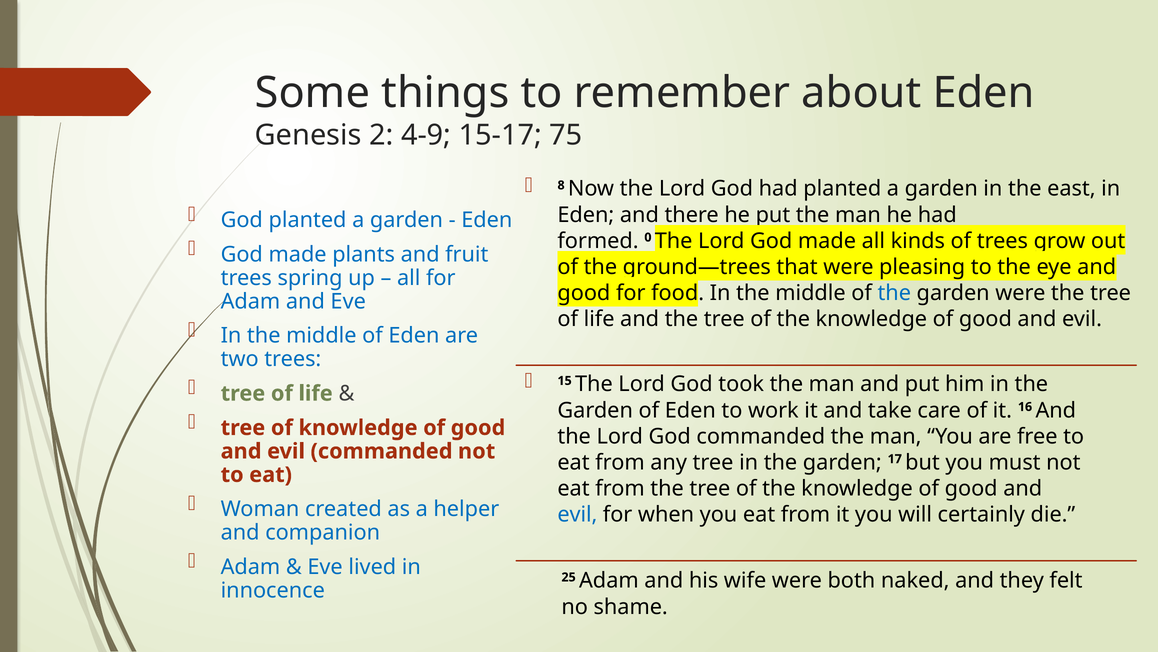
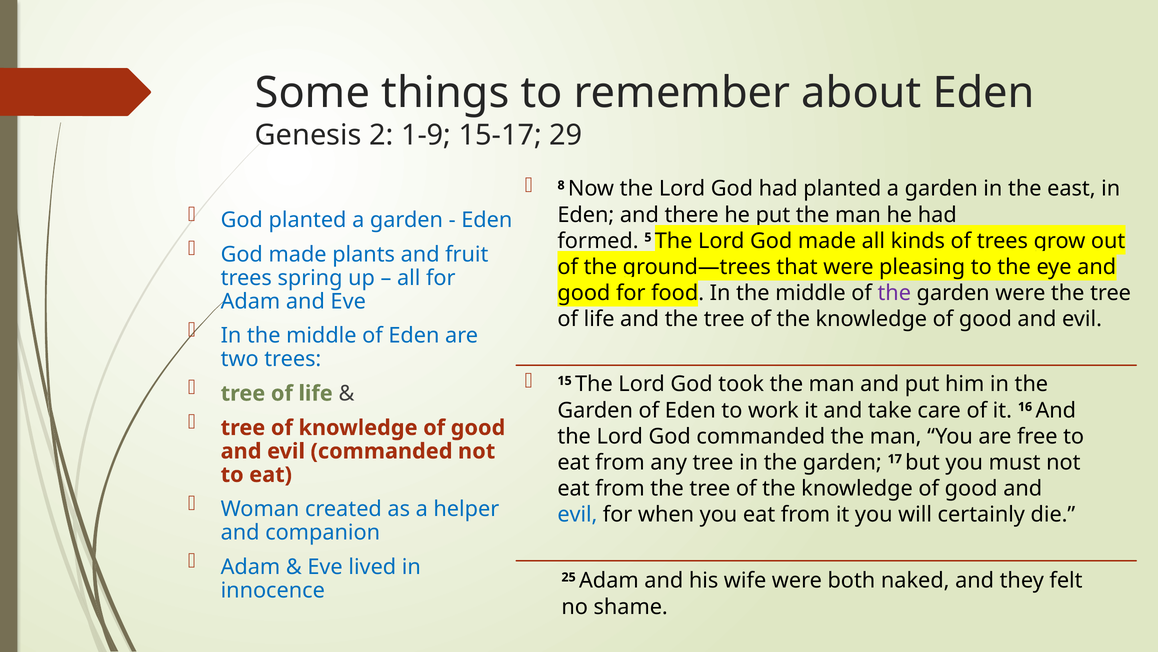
4-9: 4-9 -> 1-9
75: 75 -> 29
0: 0 -> 5
the at (894, 293) colour: blue -> purple
